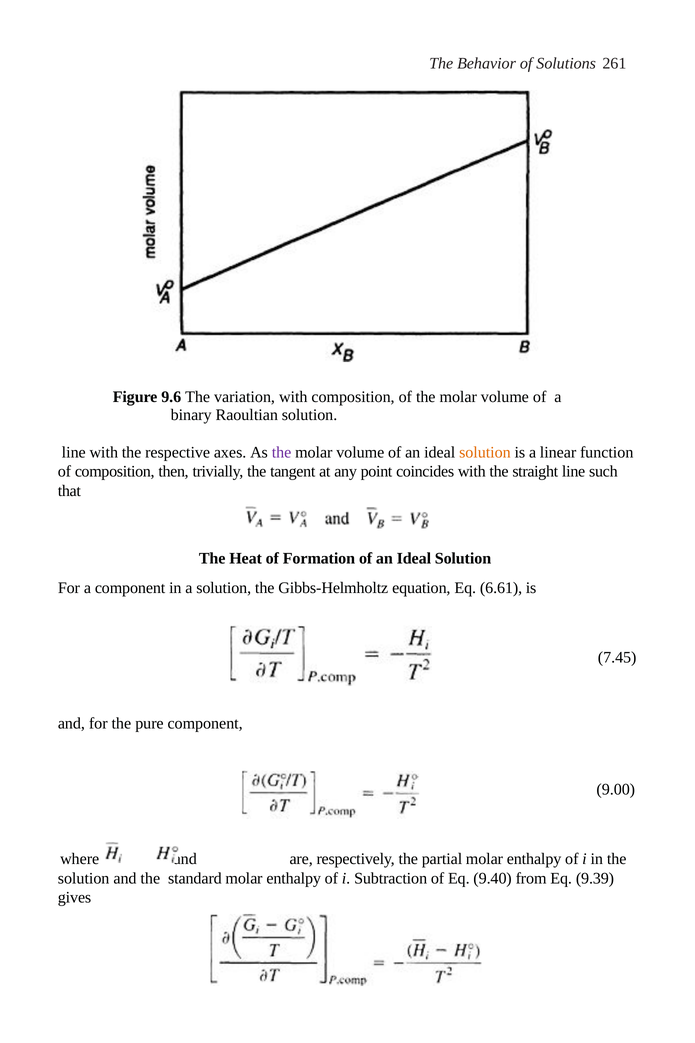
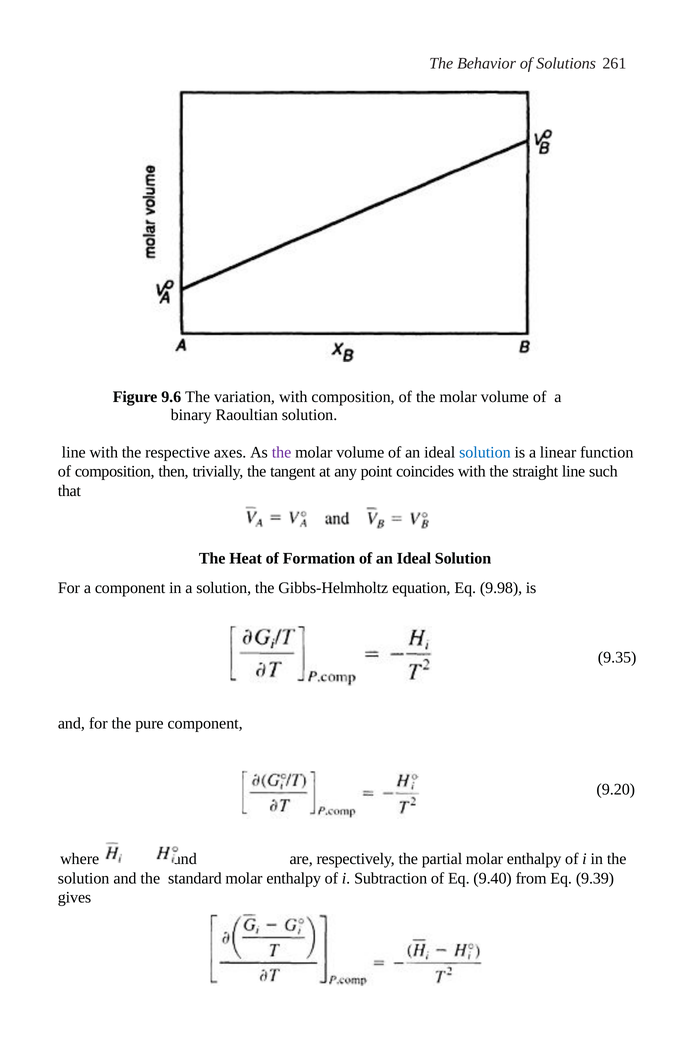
solution at (485, 452) colour: orange -> blue
6.61: 6.61 -> 9.98
7.45: 7.45 -> 9.35
9.00: 9.00 -> 9.20
